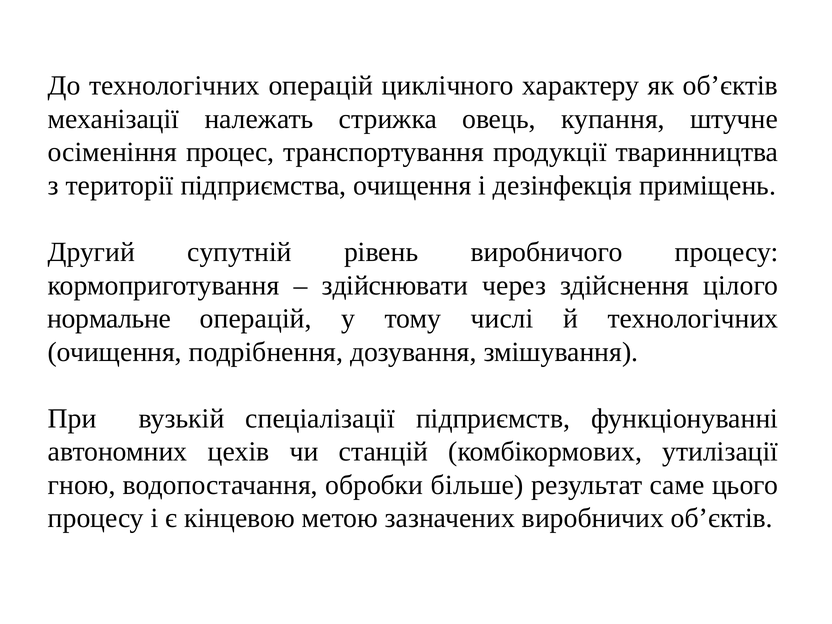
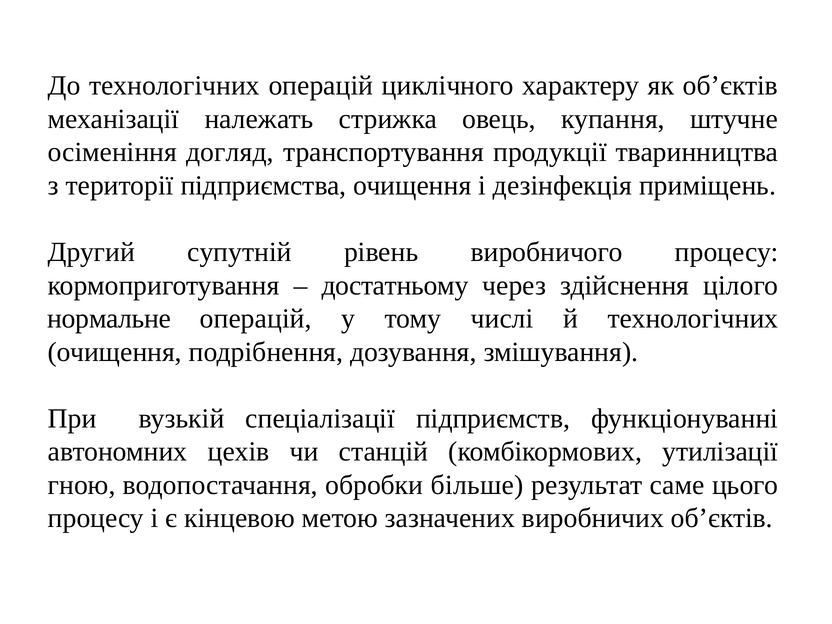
процес: процес -> догляд
здійснювати: здійснювати -> достатньому
